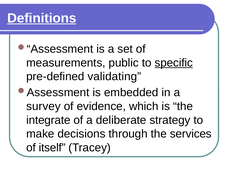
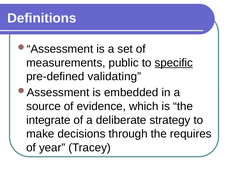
Definitions underline: present -> none
survey: survey -> source
services: services -> requires
itself: itself -> year
